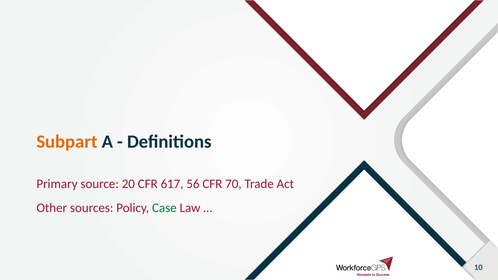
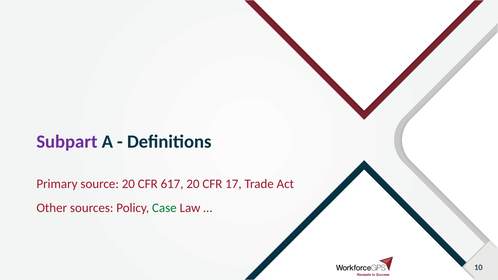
Subpart colour: orange -> purple
617 56: 56 -> 20
70: 70 -> 17
